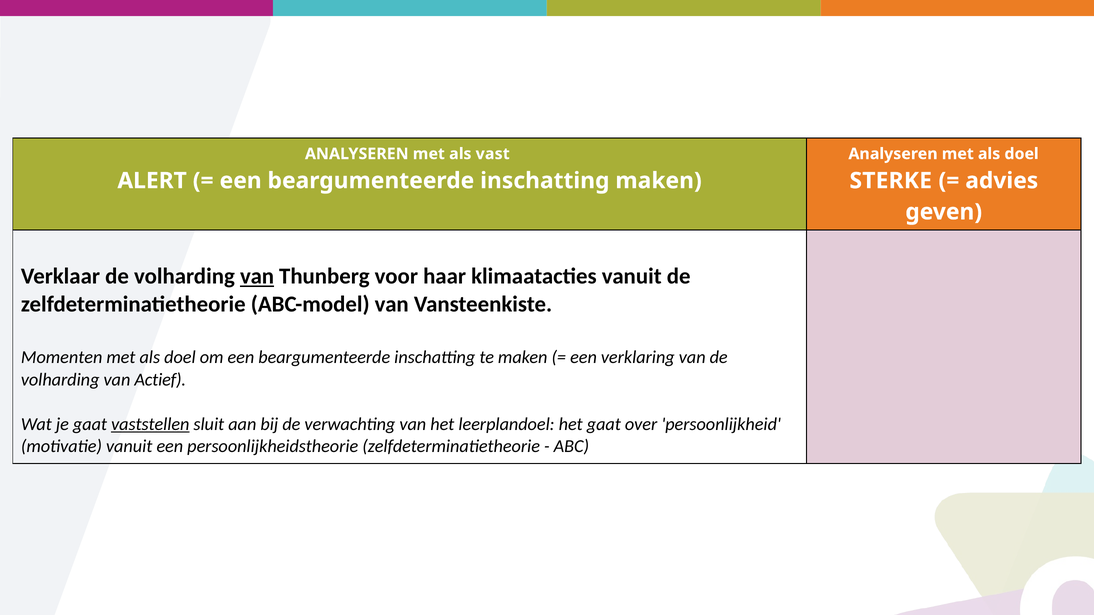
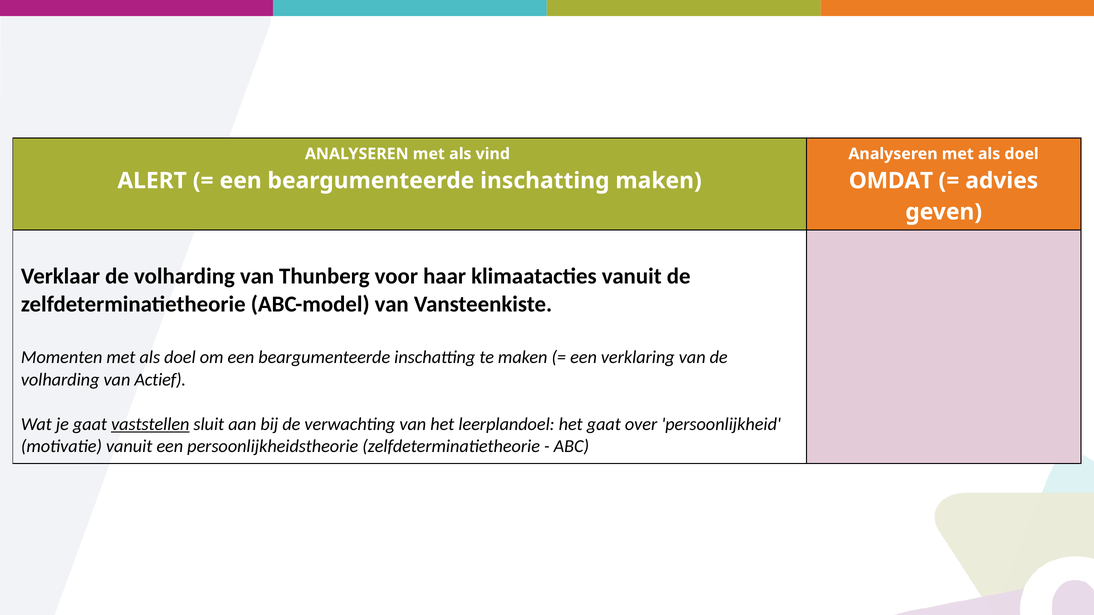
vast: vast -> vind
STERKE: STERKE -> OMDAT
van at (257, 277) underline: present -> none
